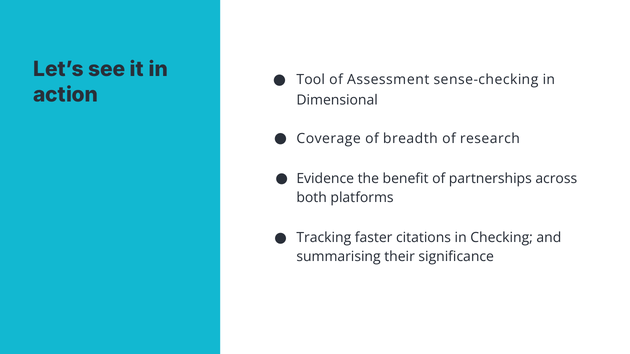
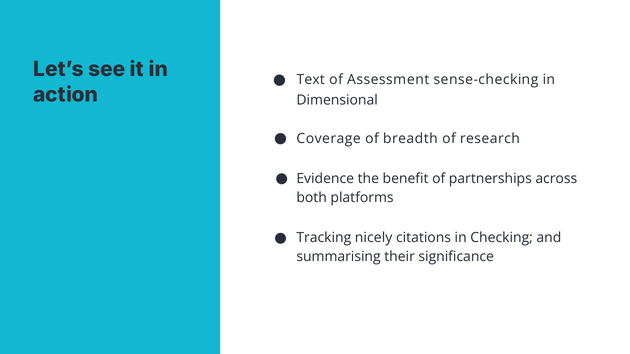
Tool: Tool -> Text
faster: faster -> nicely
